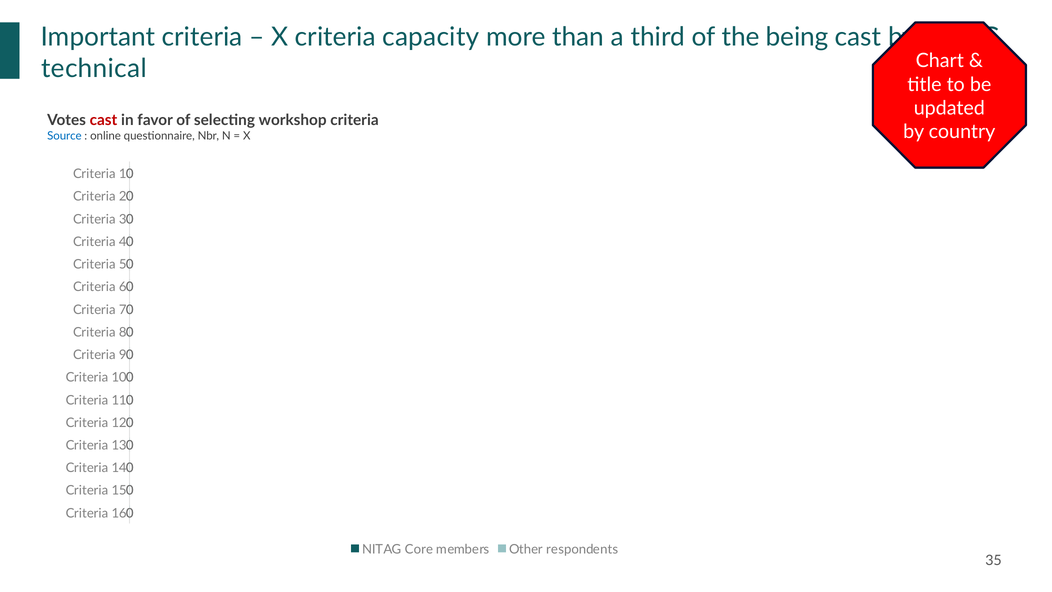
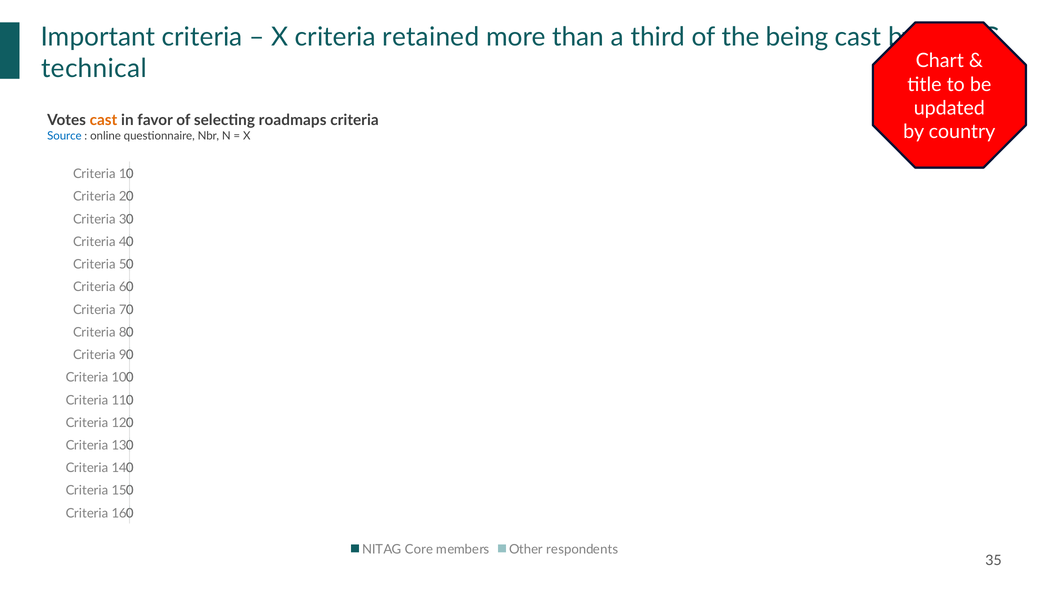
capacity: capacity -> retained
cast at (103, 120) colour: red -> orange
workshop: workshop -> roadmaps
